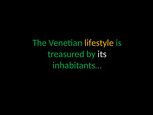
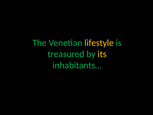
its colour: white -> yellow
